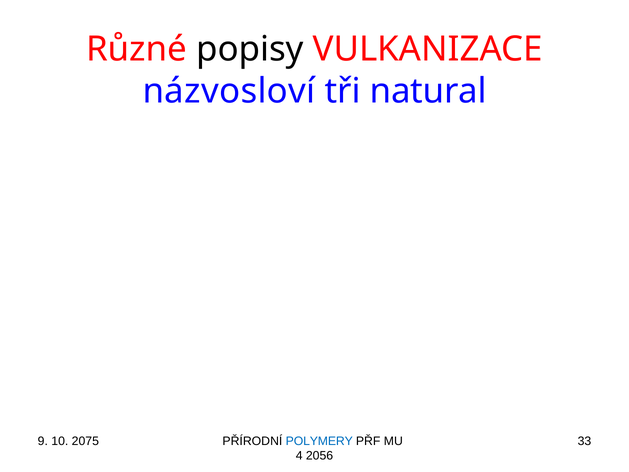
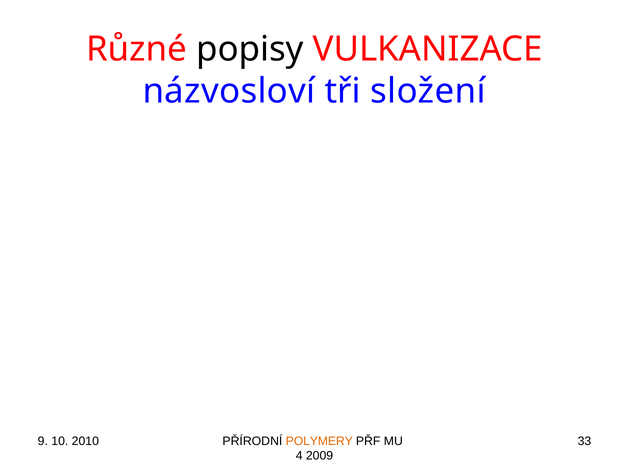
natural: natural -> složení
2075: 2075 -> 2010
POLYMERY colour: blue -> orange
2056: 2056 -> 2009
